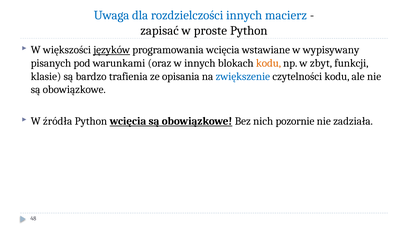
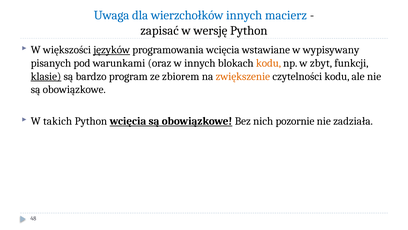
rozdzielczości: rozdzielczości -> wierzchołków
proste: proste -> wersję
klasie underline: none -> present
trafienia: trafienia -> program
opisania: opisania -> zbiorem
zwiększenie colour: blue -> orange
źródła: źródła -> takich
